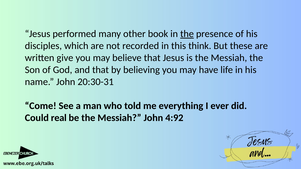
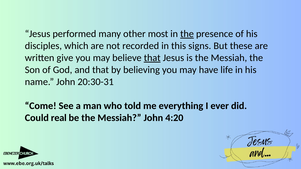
book: book -> most
think: think -> signs
that at (152, 58) underline: none -> present
4:92: 4:92 -> 4:20
